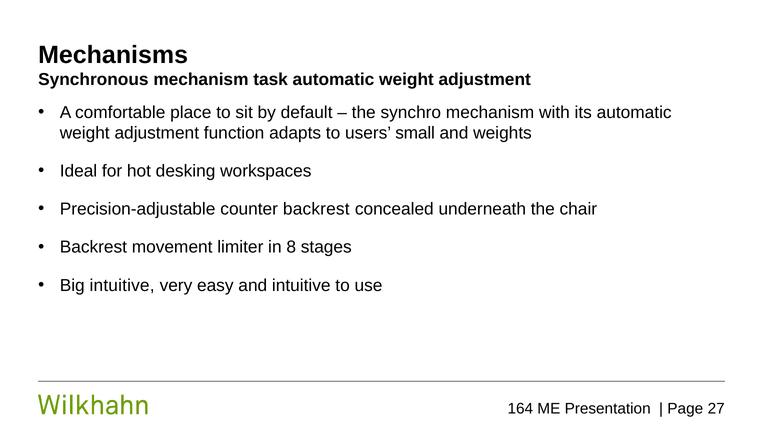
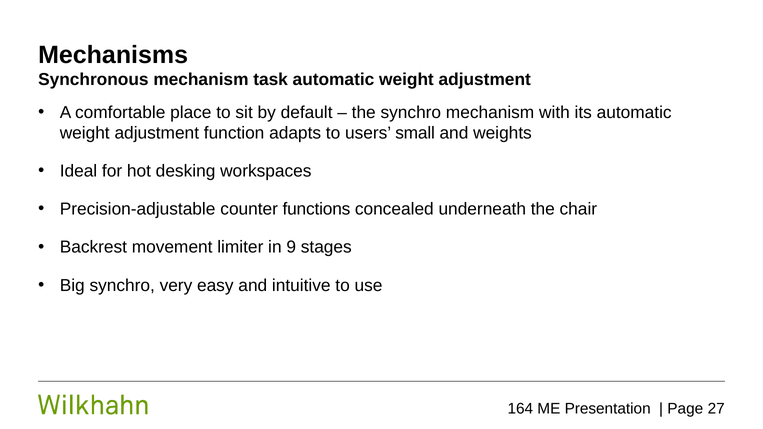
counter backrest: backrest -> functions
8: 8 -> 9
Big intuitive: intuitive -> synchro
